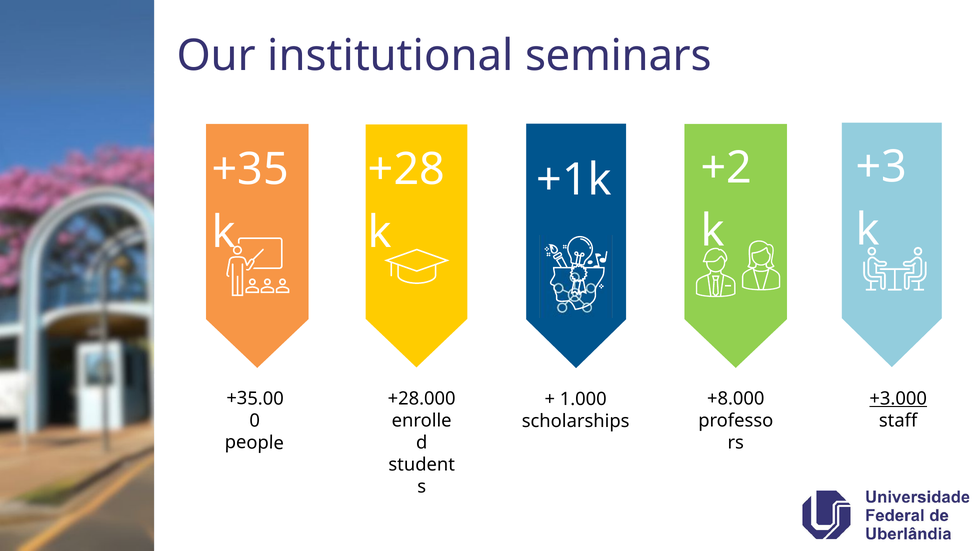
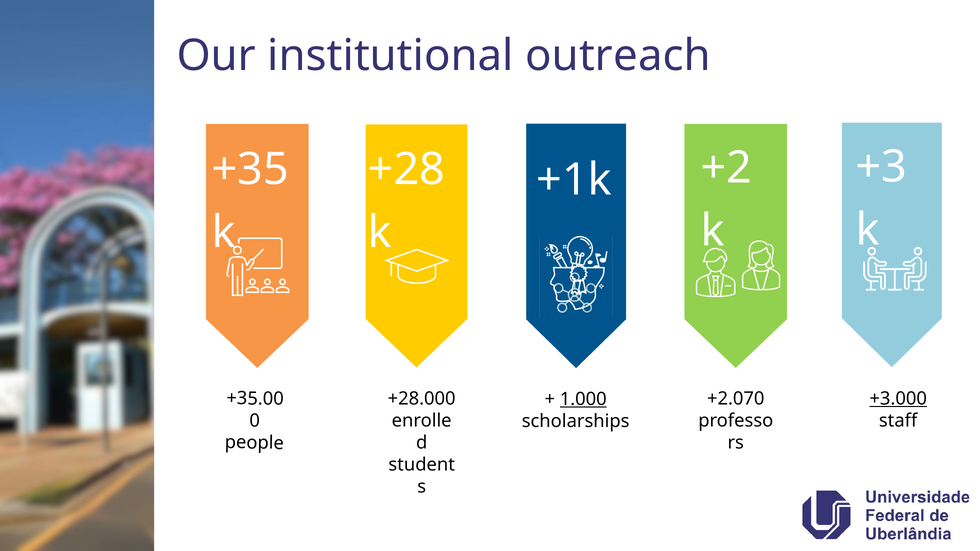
seminars: seminars -> outreach
+8.000: +8.000 -> +2.070
1.000 underline: none -> present
